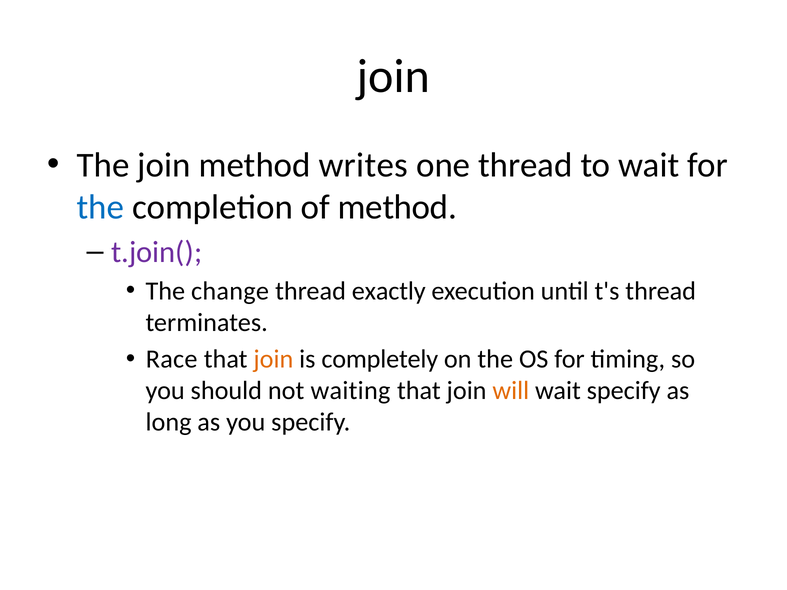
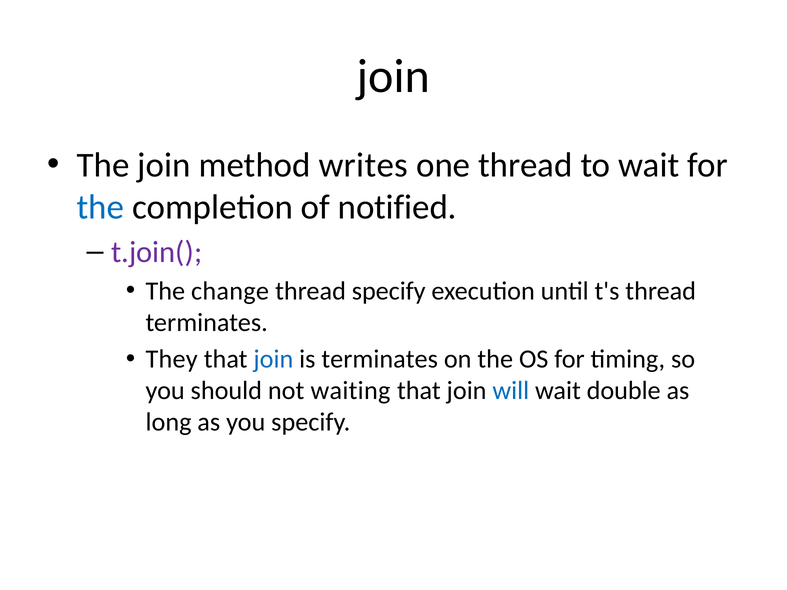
of method: method -> notified
thread exactly: exactly -> specify
Race: Race -> They
join at (273, 359) colour: orange -> blue
is completely: completely -> terminates
will colour: orange -> blue
wait specify: specify -> double
